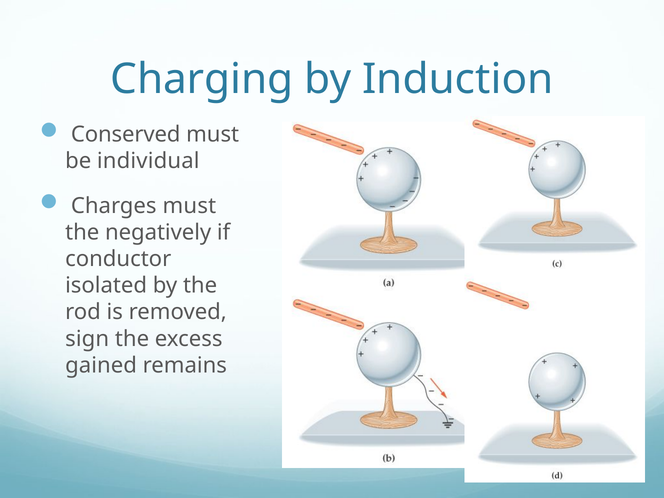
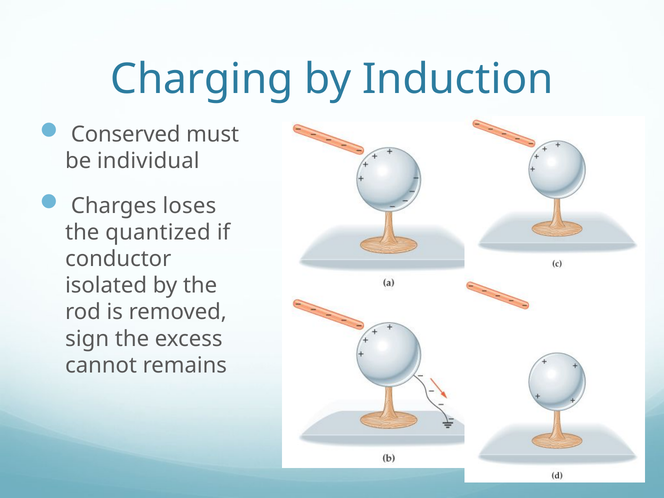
Charges must: must -> loses
negatively: negatively -> quantized
gained: gained -> cannot
